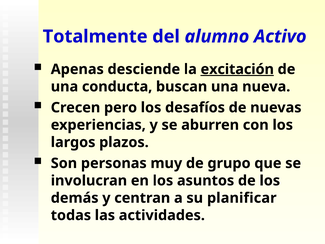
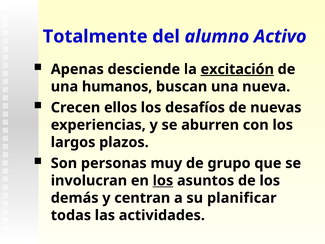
conducta: conducta -> humanos
pero: pero -> ellos
los at (163, 180) underline: none -> present
